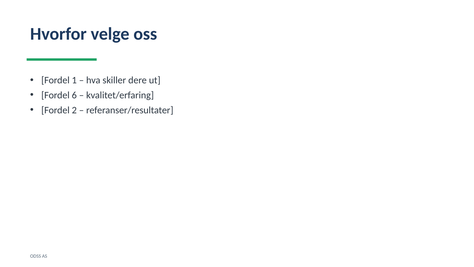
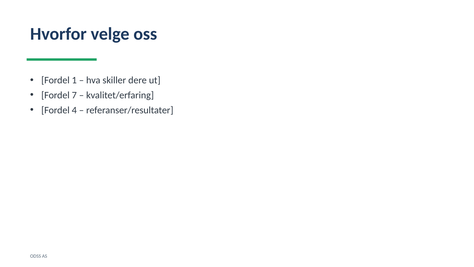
6: 6 -> 7
2: 2 -> 4
